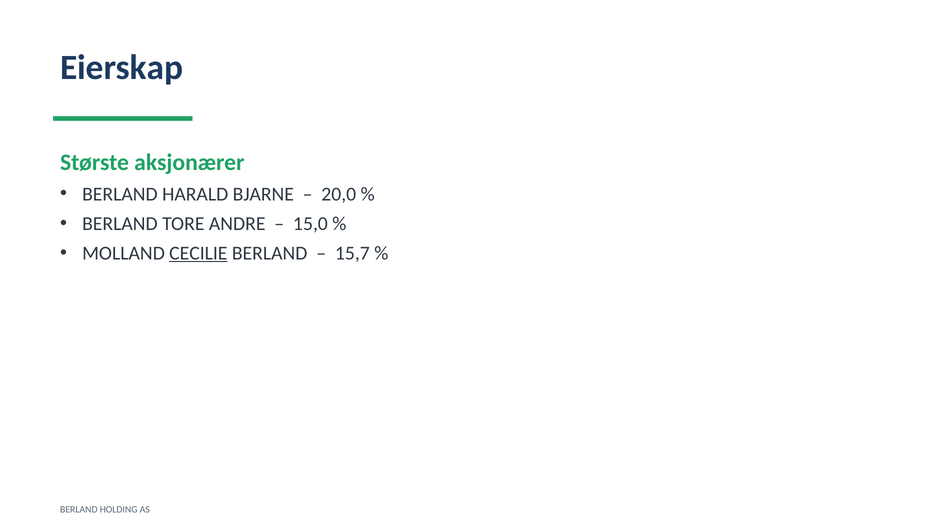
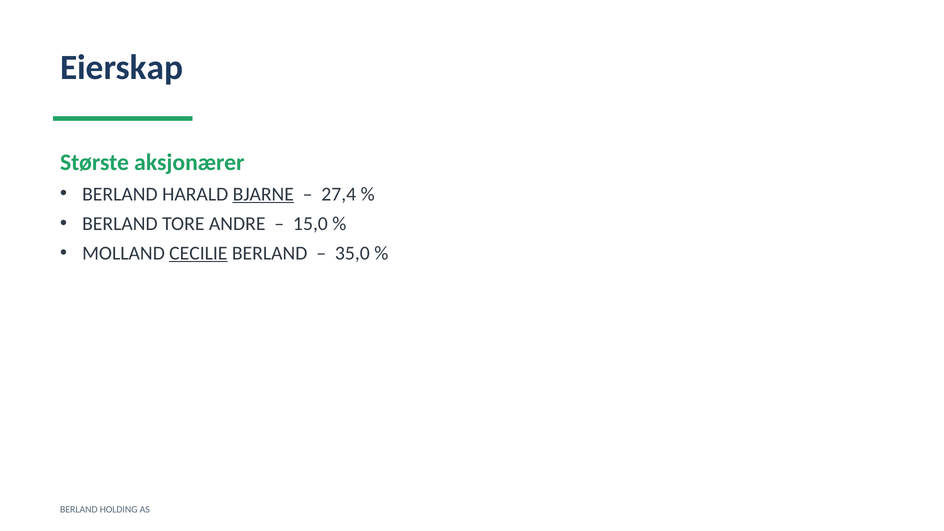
BJARNE underline: none -> present
20,0: 20,0 -> 27,4
15,7: 15,7 -> 35,0
